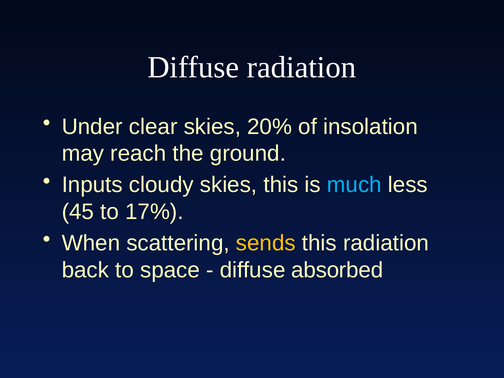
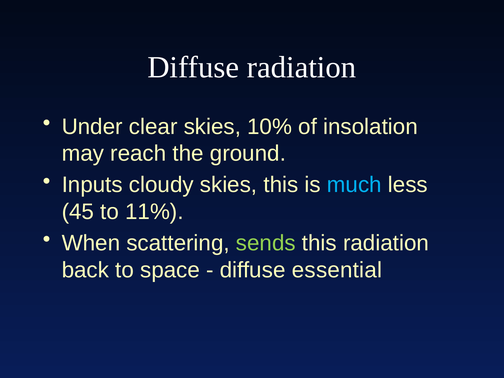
20%: 20% -> 10%
17%: 17% -> 11%
sends colour: yellow -> light green
absorbed: absorbed -> essential
